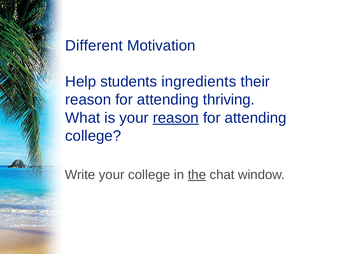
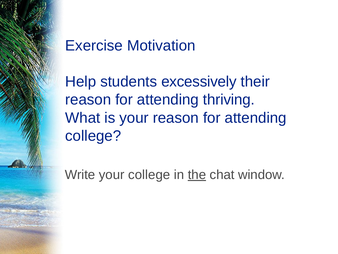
Different: Different -> Exercise
ingredients: ingredients -> excessively
reason at (176, 118) underline: present -> none
